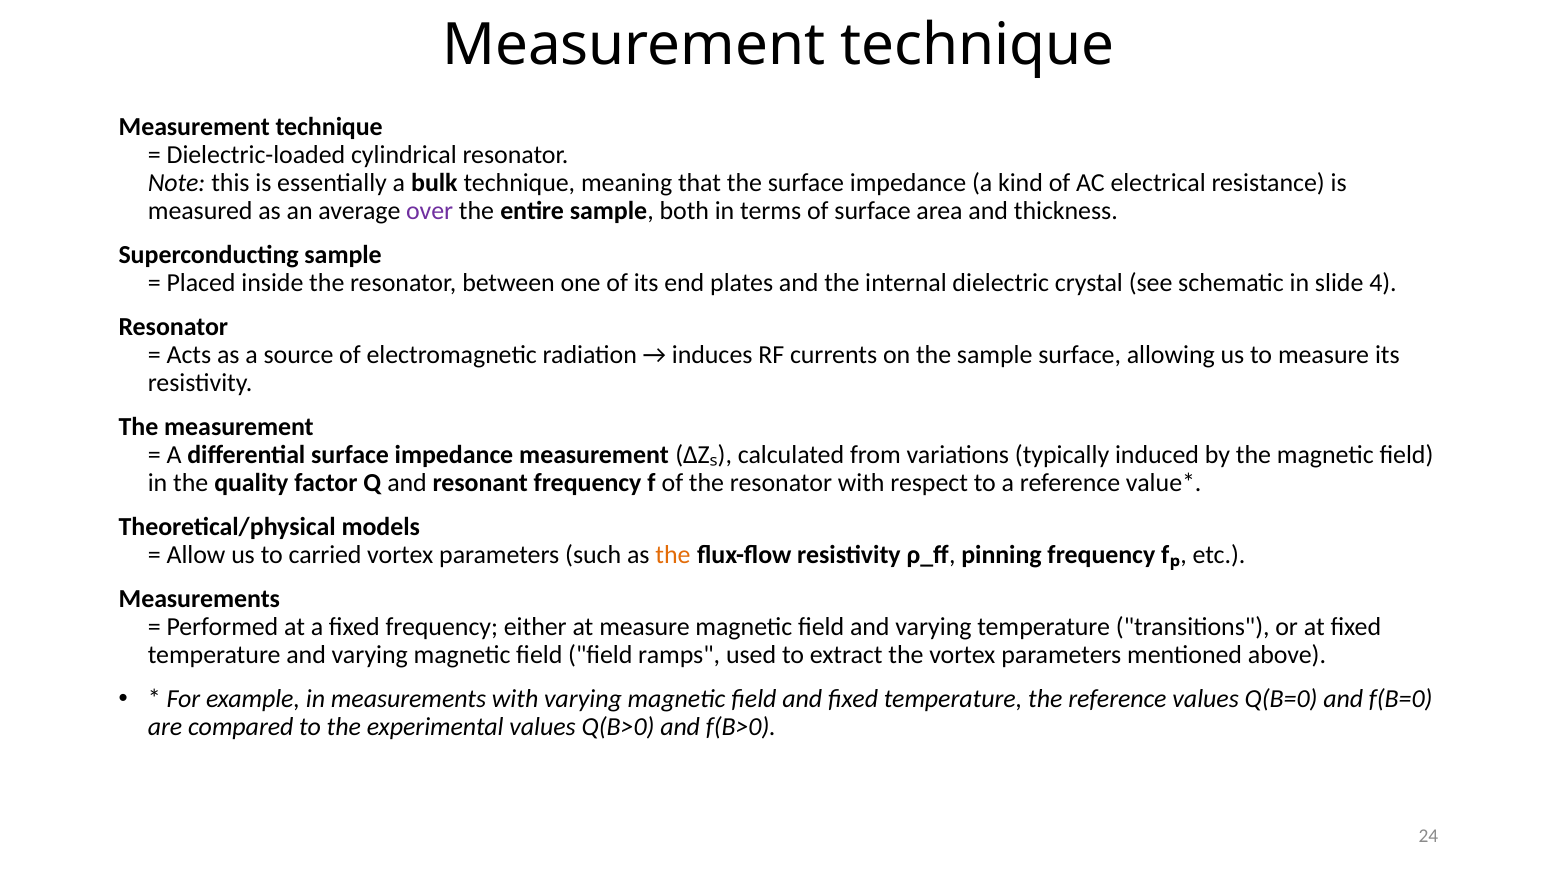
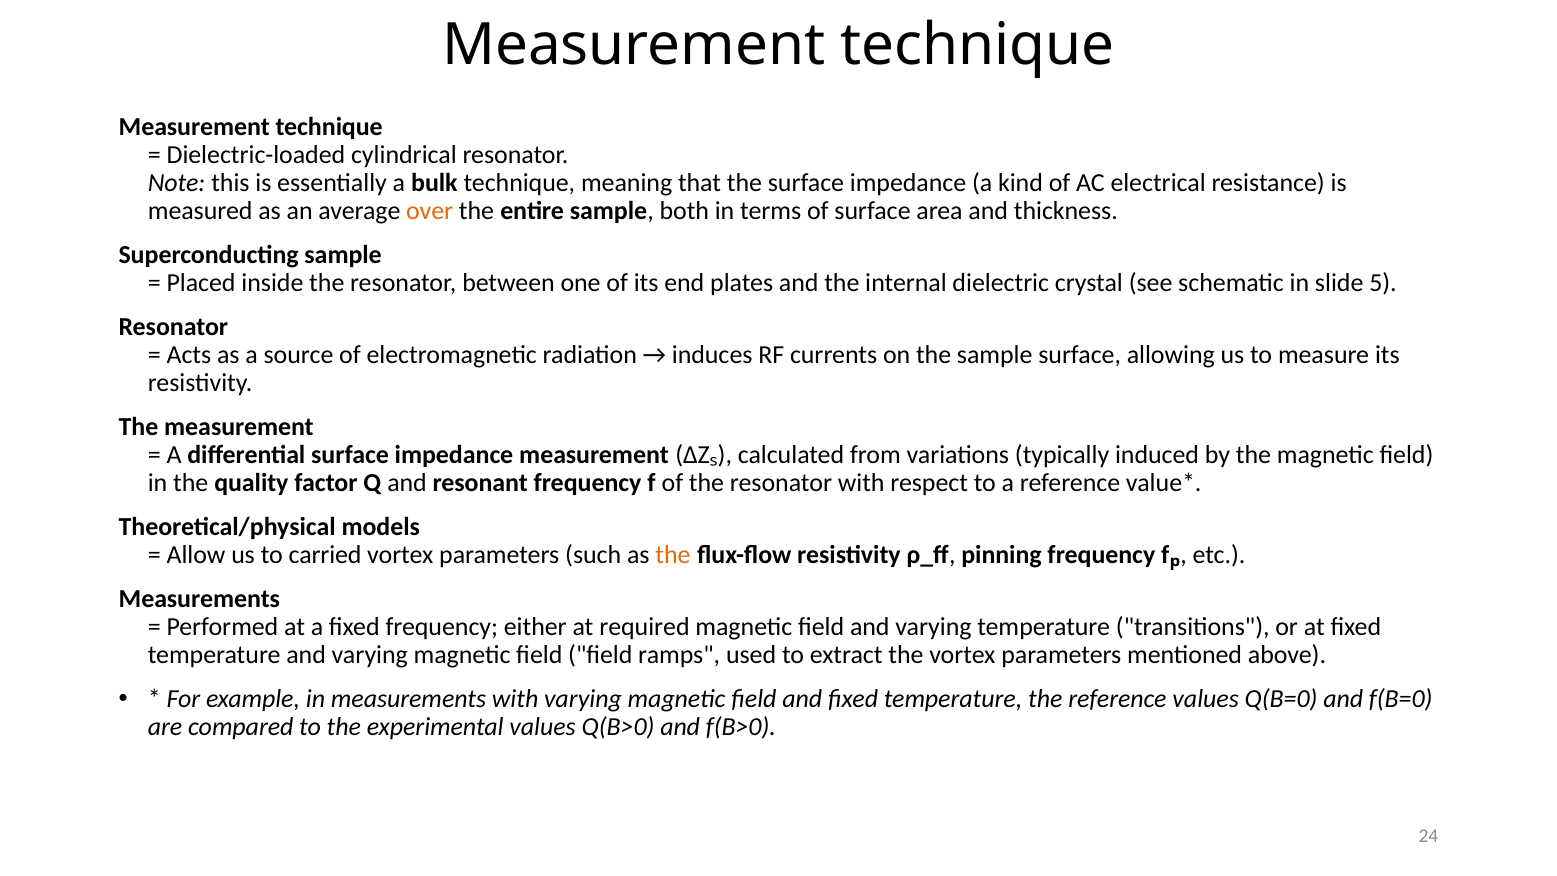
over colour: purple -> orange
4: 4 -> 5
at measure: measure -> required
